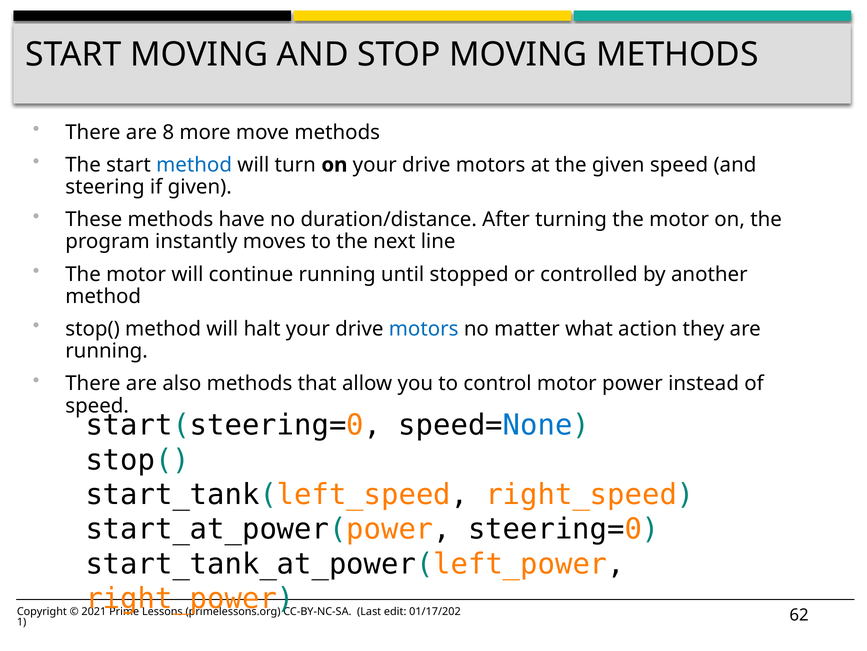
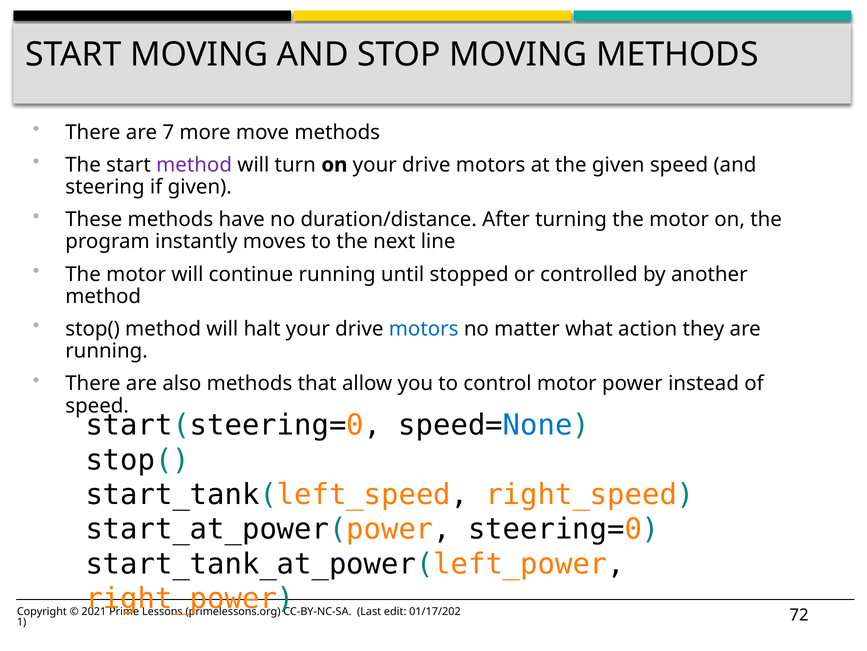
8: 8 -> 7
method at (194, 165) colour: blue -> purple
62: 62 -> 72
